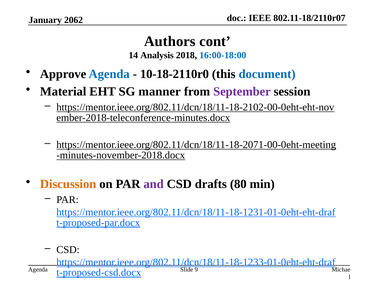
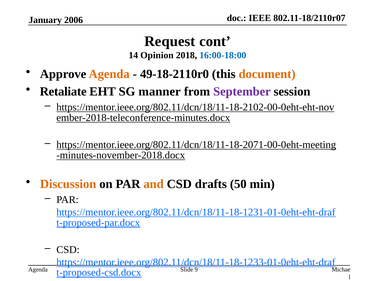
2062: 2062 -> 2006
Authors: Authors -> Request
Analysis: Analysis -> Opinion
Agenda at (109, 74) colour: blue -> orange
10-18-2110r0: 10-18-2110r0 -> 49-18-2110r0
document colour: blue -> orange
Material: Material -> Retaliate
and colour: purple -> orange
80: 80 -> 50
